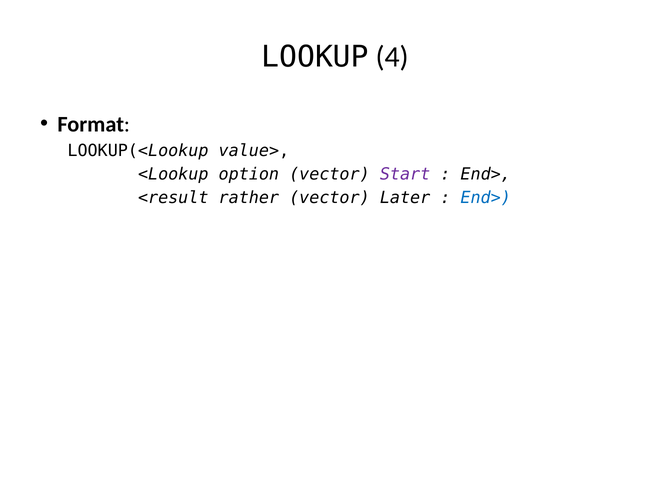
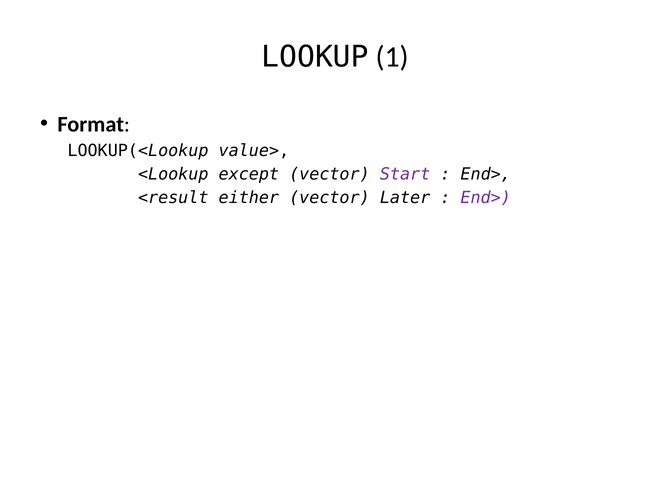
4: 4 -> 1
option: option -> except
rather: rather -> either
End> at (486, 198) colour: blue -> purple
